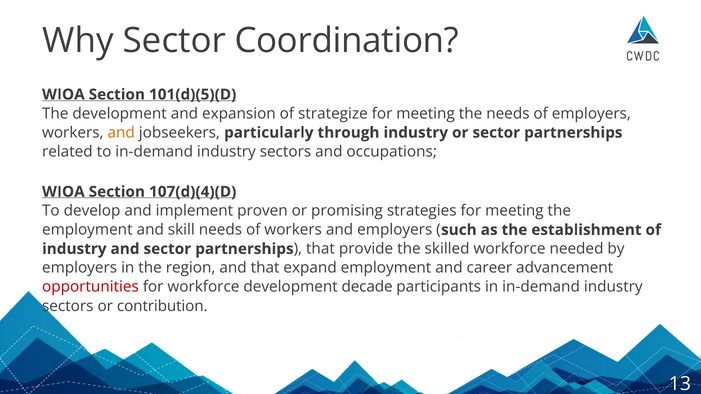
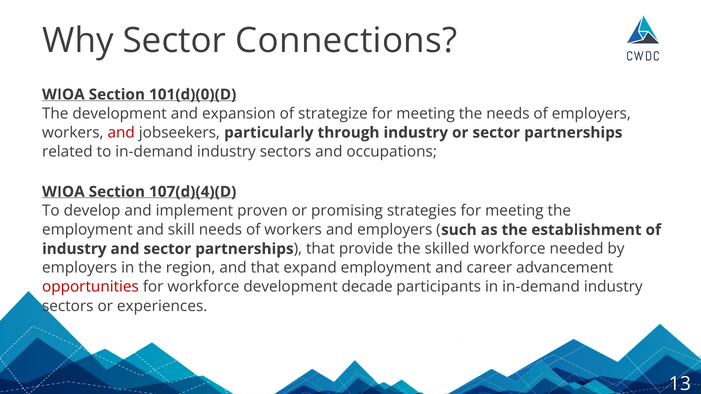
Coordination: Coordination -> Connections
101(d)(5)(D: 101(d)(5)(D -> 101(d)(0)(D
and at (121, 133) colour: orange -> red
contribution: contribution -> experiences
